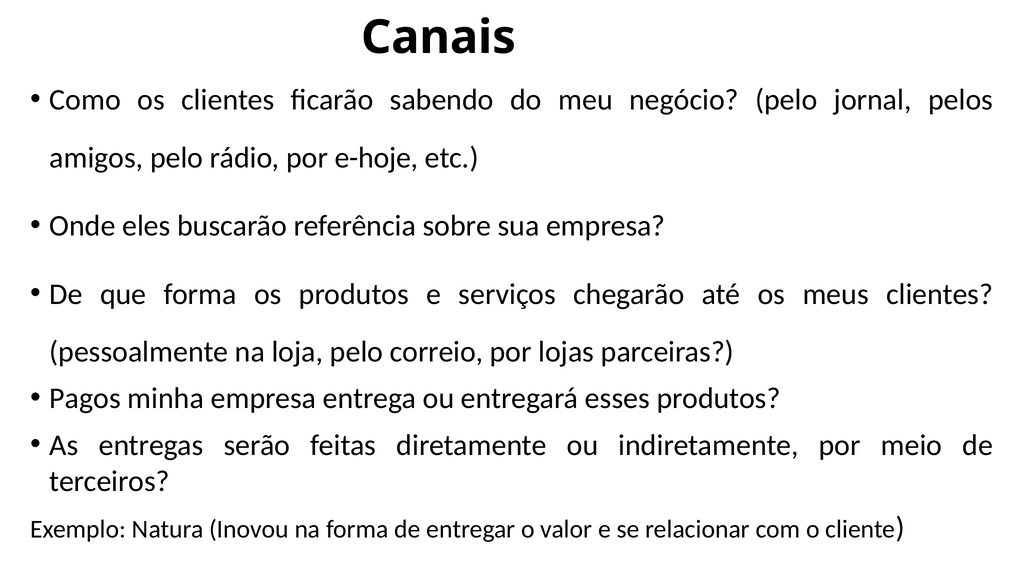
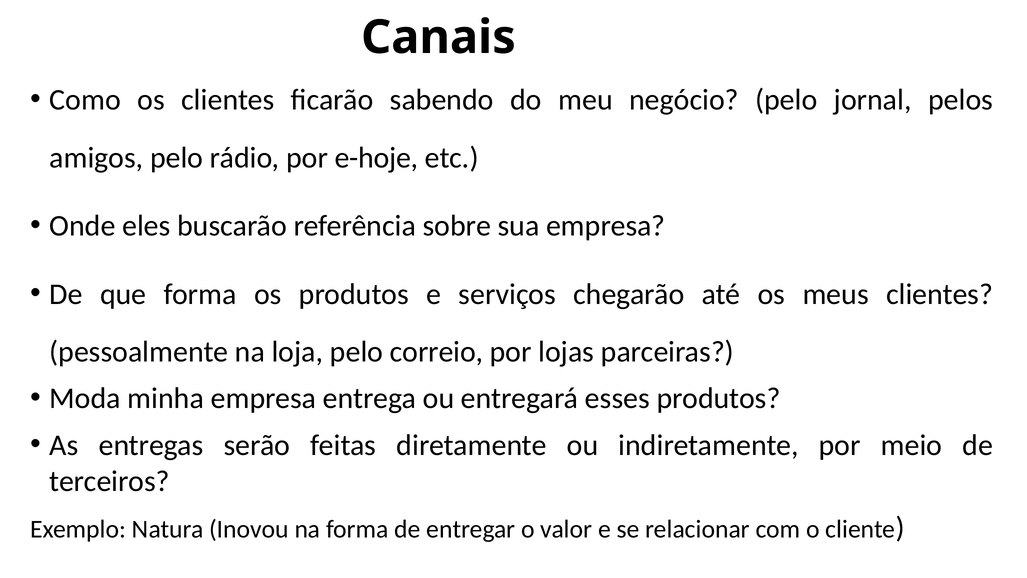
Pagos: Pagos -> Moda
